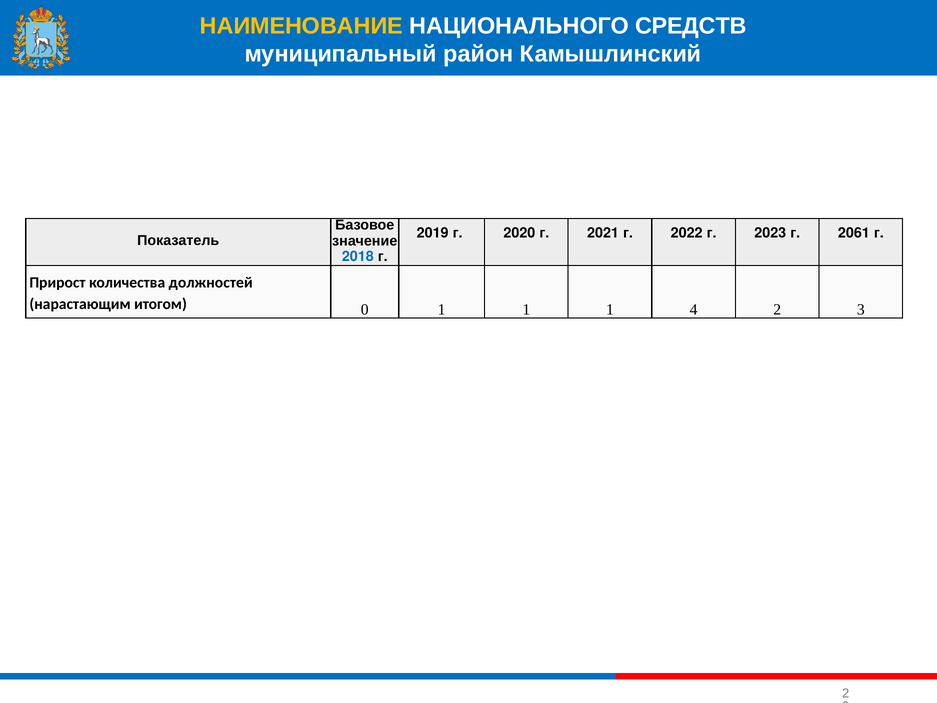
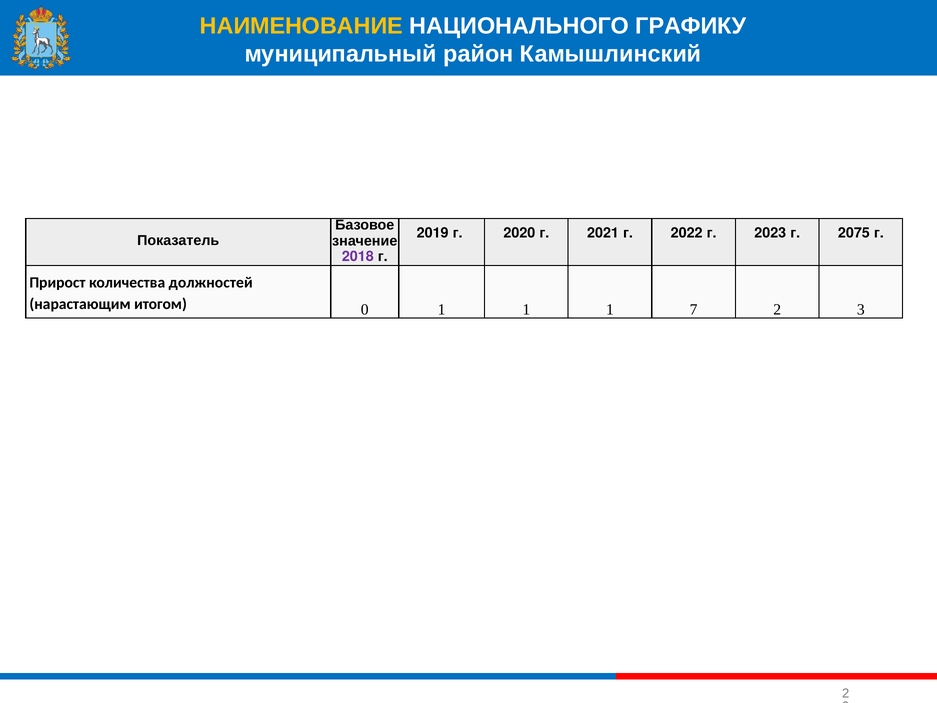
СРЕДСТВ: СРЕДСТВ -> ГРАФИКУ
2061: 2061 -> 2075
2018 colour: blue -> purple
4: 4 -> 7
